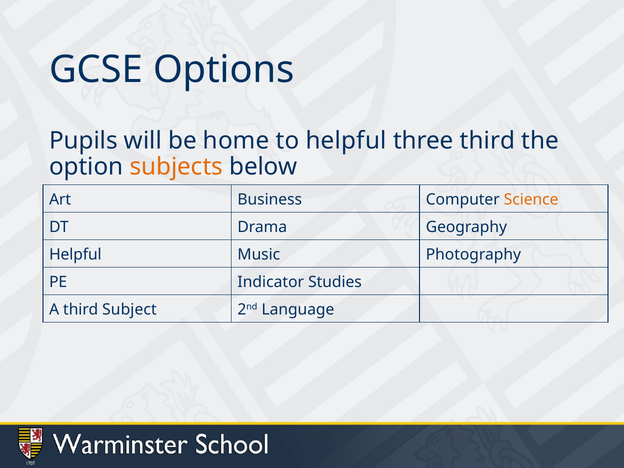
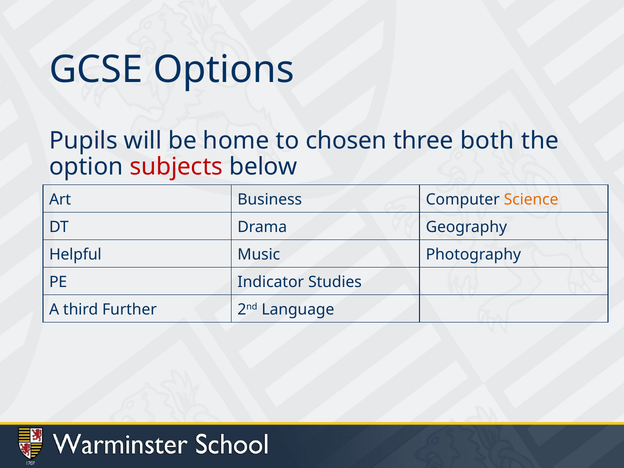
to helpful: helpful -> chosen
three third: third -> both
subjects colour: orange -> red
Subject: Subject -> Further
